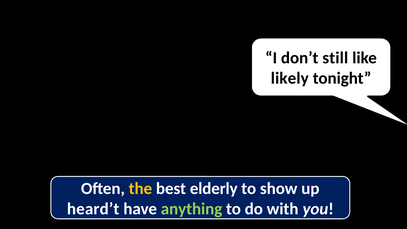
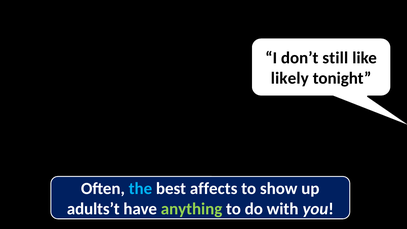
the colour: yellow -> light blue
elderly: elderly -> affects
heard’t: heard’t -> adults’t
